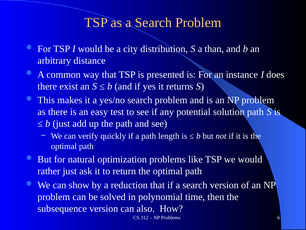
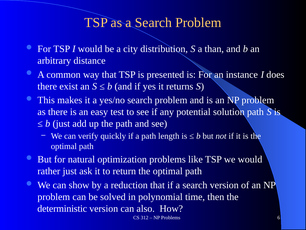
subsequence: subsequence -> deterministic
